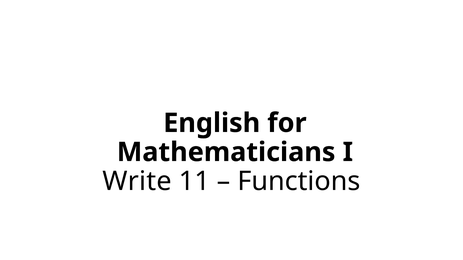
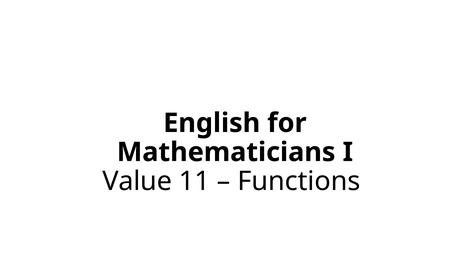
Write: Write -> Value
